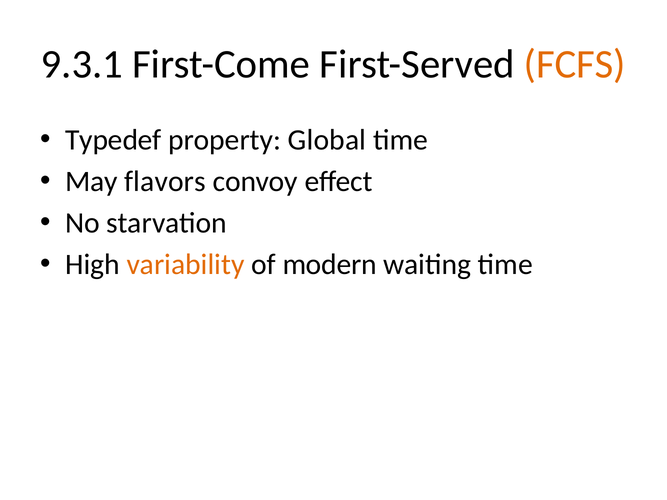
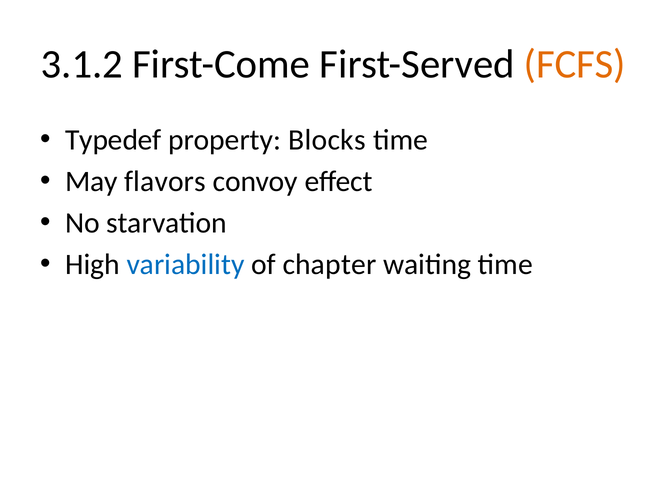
9.3.1: 9.3.1 -> 3.1.2
Global: Global -> Blocks
variability colour: orange -> blue
modern: modern -> chapter
